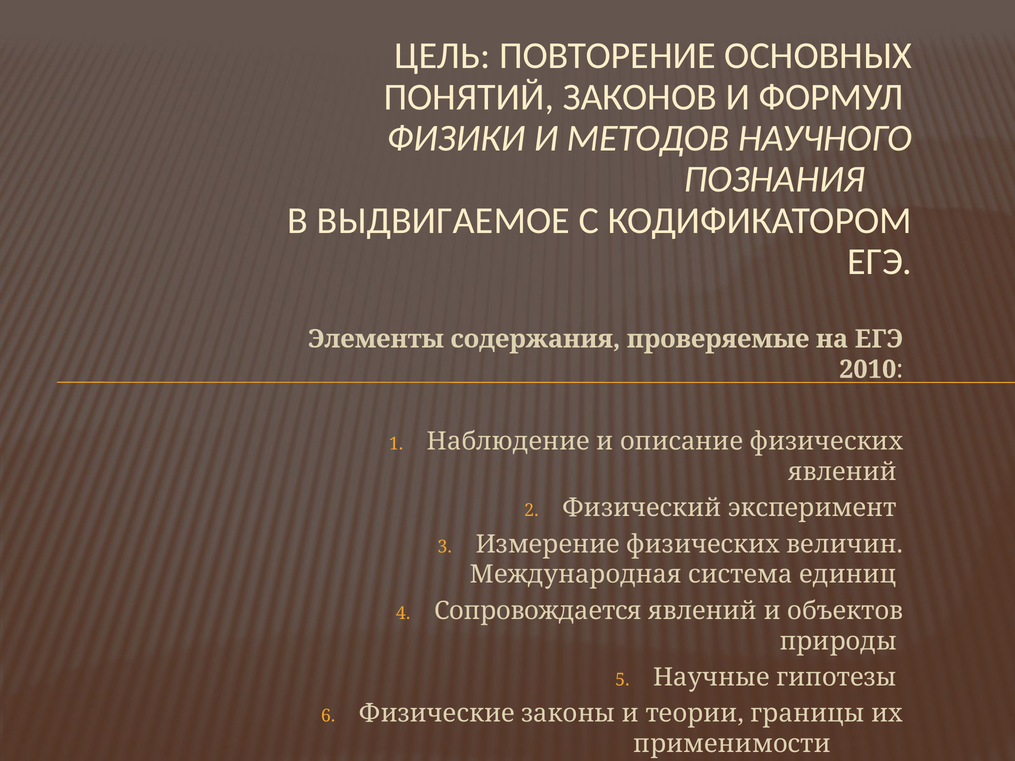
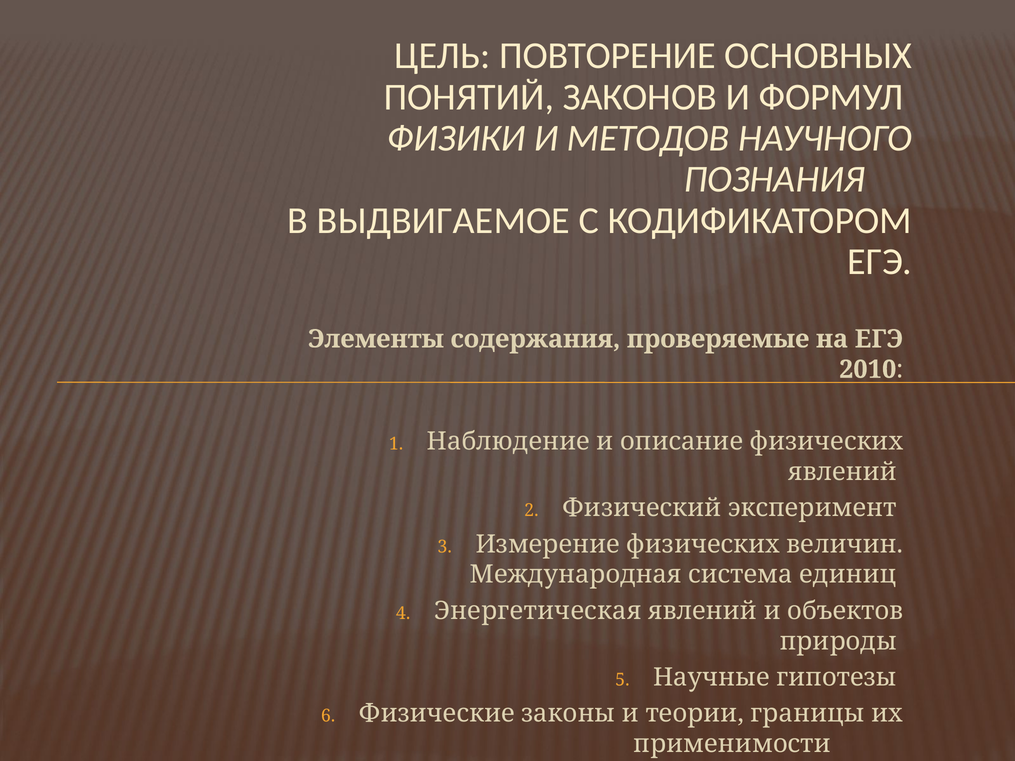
Сопровождается: Сопровождается -> Энергетическая
